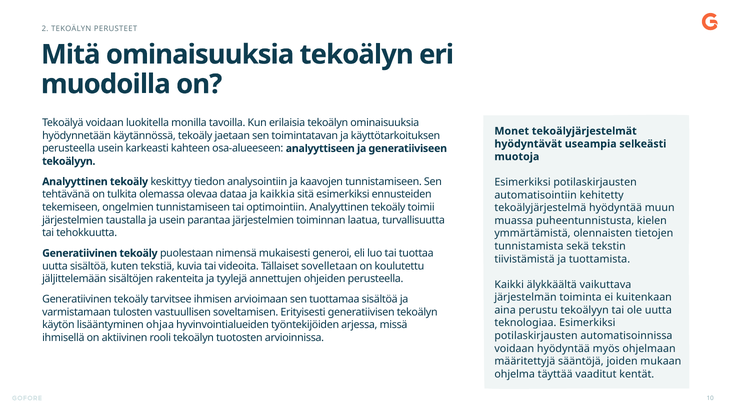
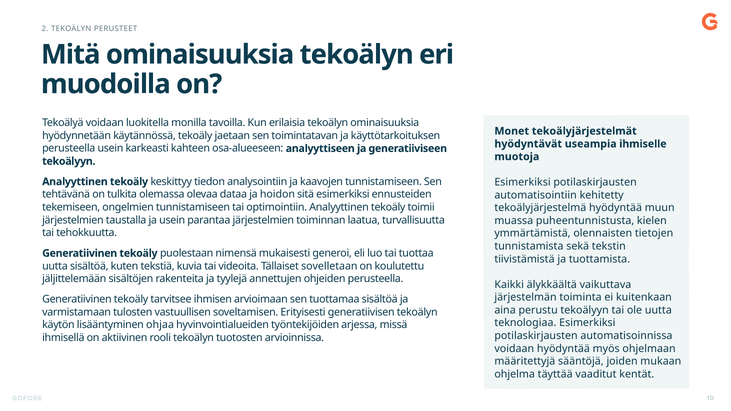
selkeästi: selkeästi -> ihmiselle
kaikkia: kaikkia -> hoidon
